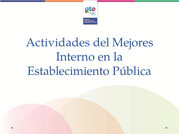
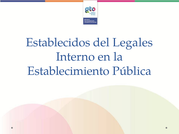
Actividades: Actividades -> Establecidos
Mejores: Mejores -> Legales
